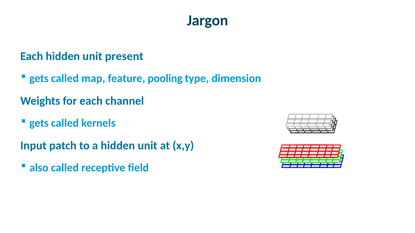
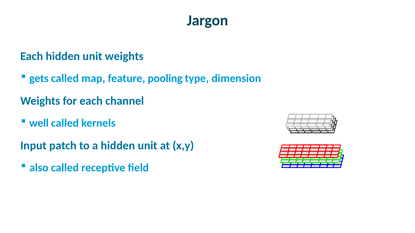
unit present: present -> weights
gets at (39, 123): gets -> well
